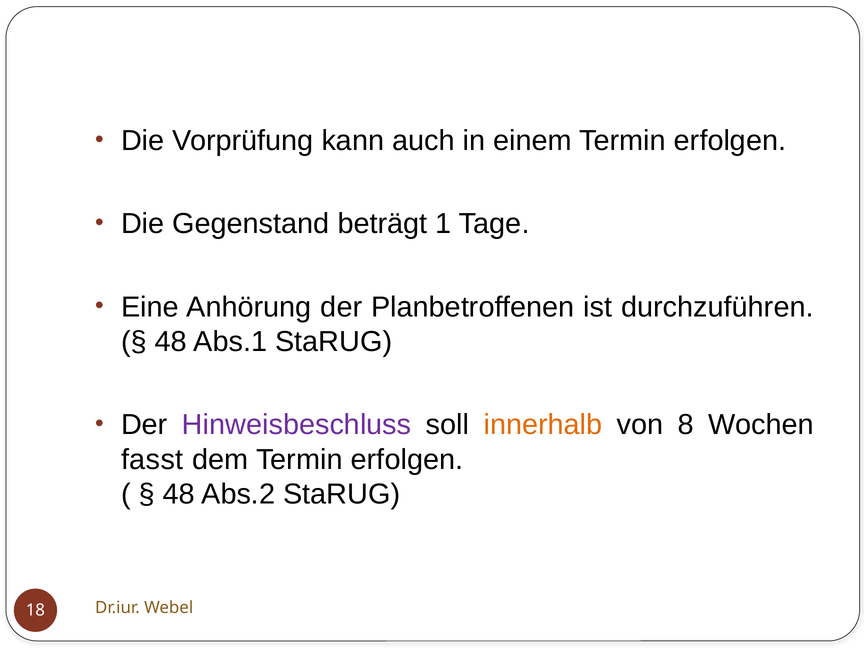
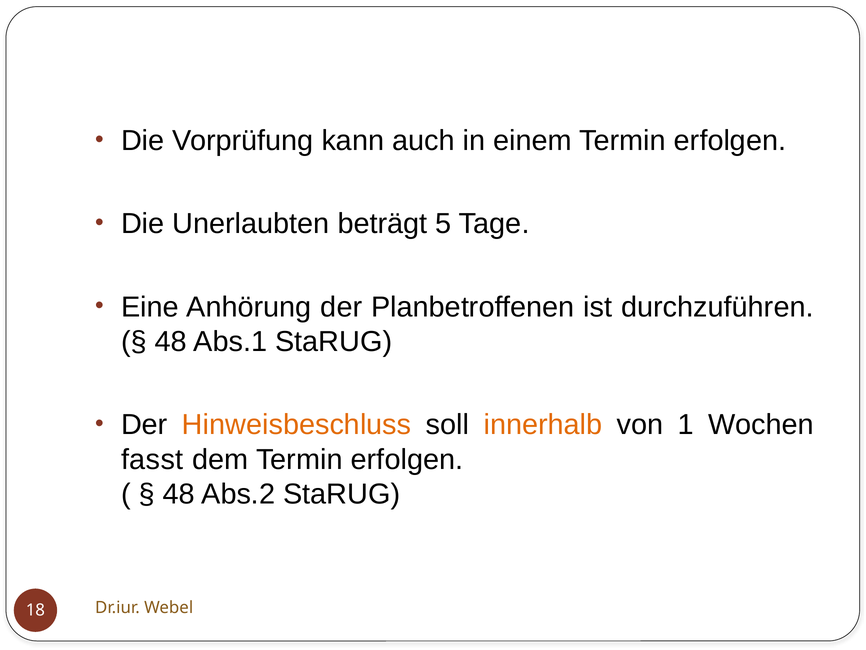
Gegenstand: Gegenstand -> Unerlaubten
1: 1 -> 5
Hinweisbeschluss colour: purple -> orange
8: 8 -> 1
